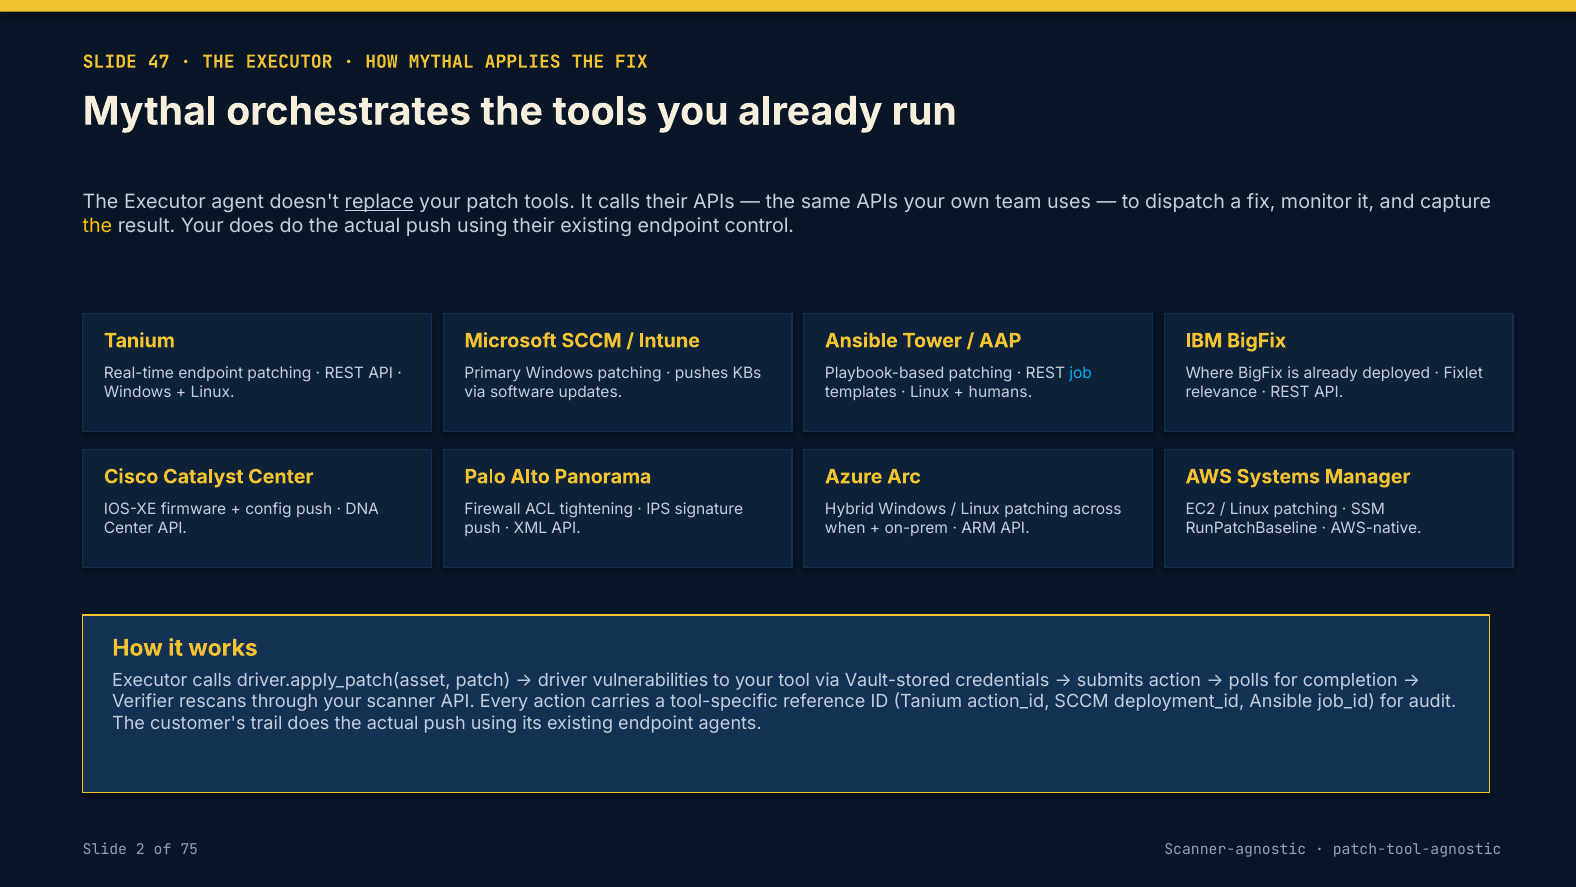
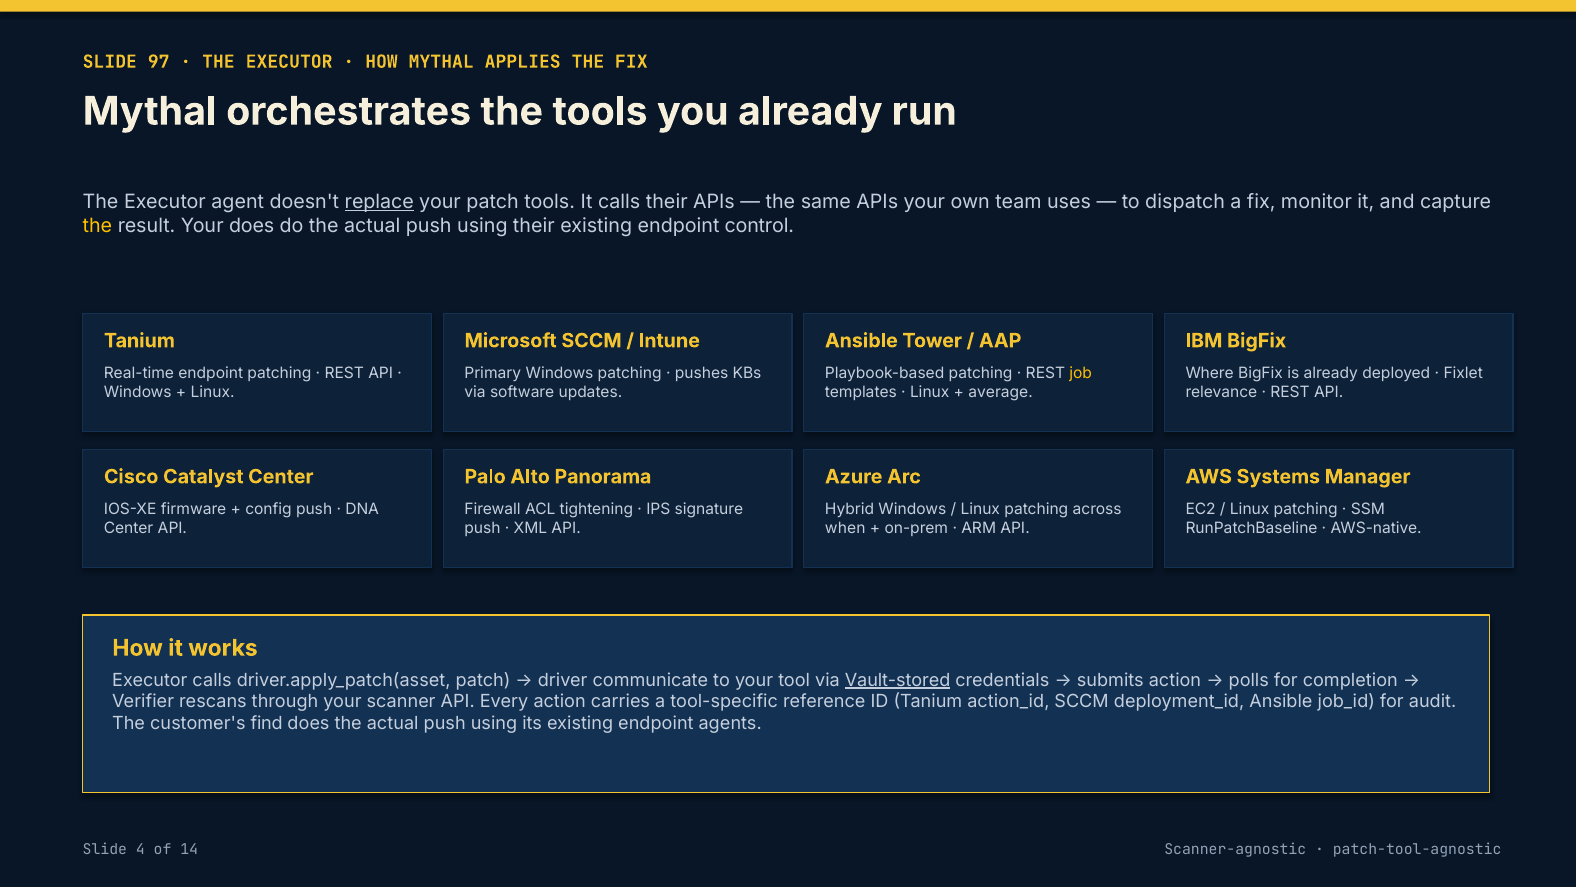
47: 47 -> 97
job colour: light blue -> yellow
humans: humans -> average
vulnerabilities: vulnerabilities -> communicate
Vault-stored underline: none -> present
trail: trail -> find
2: 2 -> 4
75: 75 -> 14
